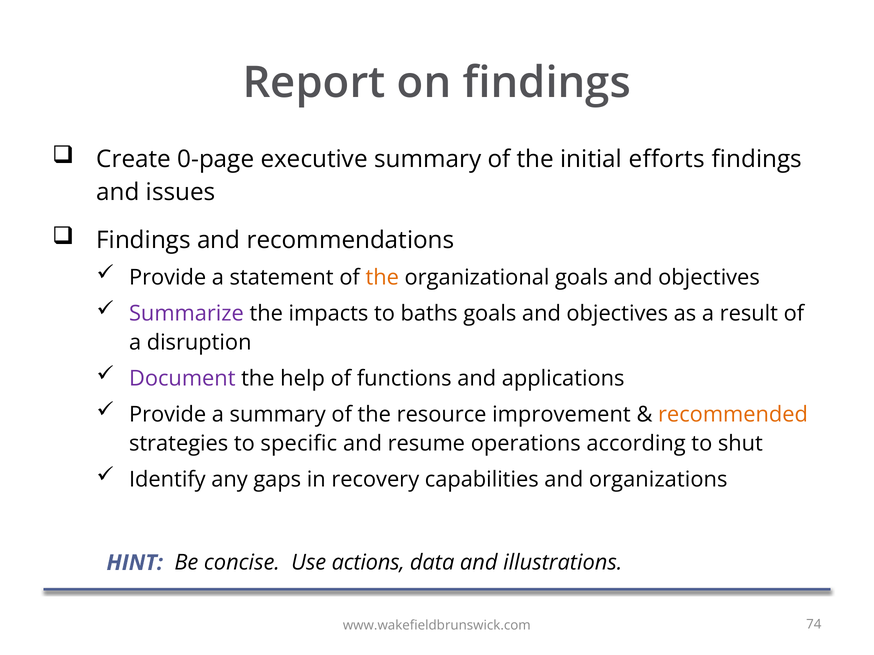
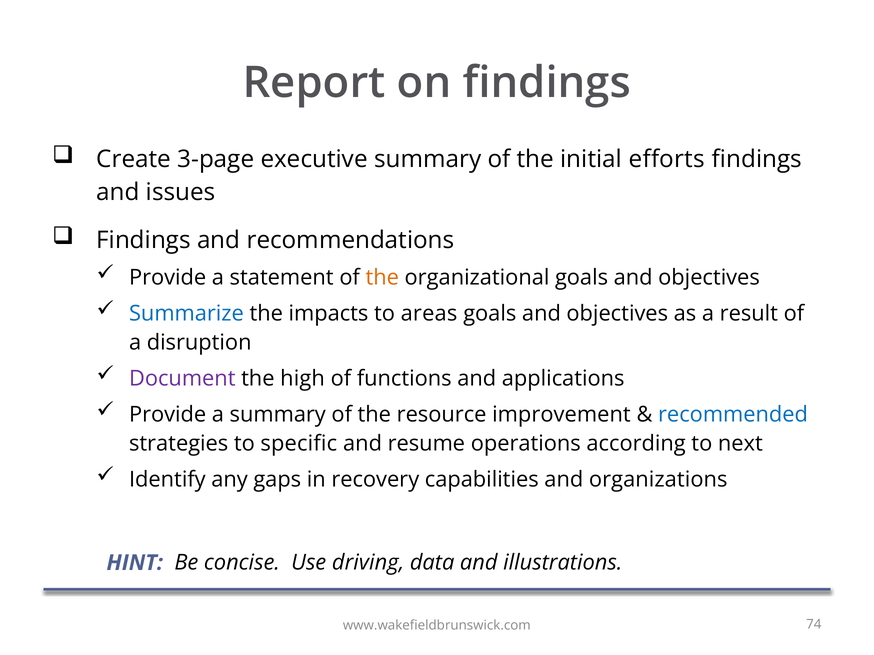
0-page: 0-page -> 3-page
Summarize colour: purple -> blue
baths: baths -> areas
help: help -> high
recommended colour: orange -> blue
shut: shut -> next
actions: actions -> driving
